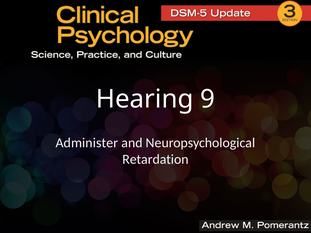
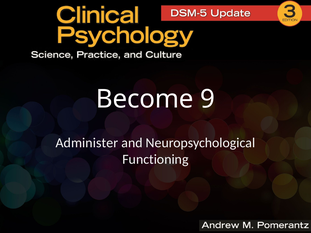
Hearing: Hearing -> Become
Retardation: Retardation -> Functioning
